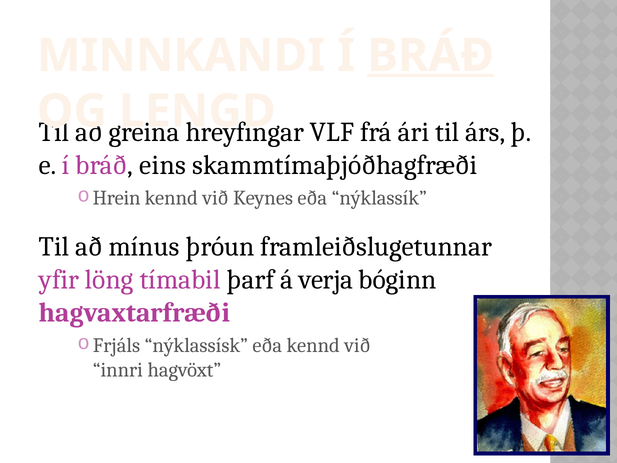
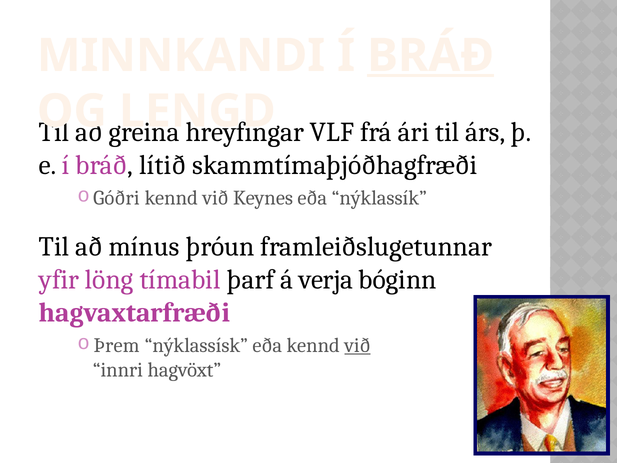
eins: eins -> lítið
Hrein: Hrein -> Góðri
Frjáls: Frjáls -> Þrem
við at (357, 345) underline: none -> present
